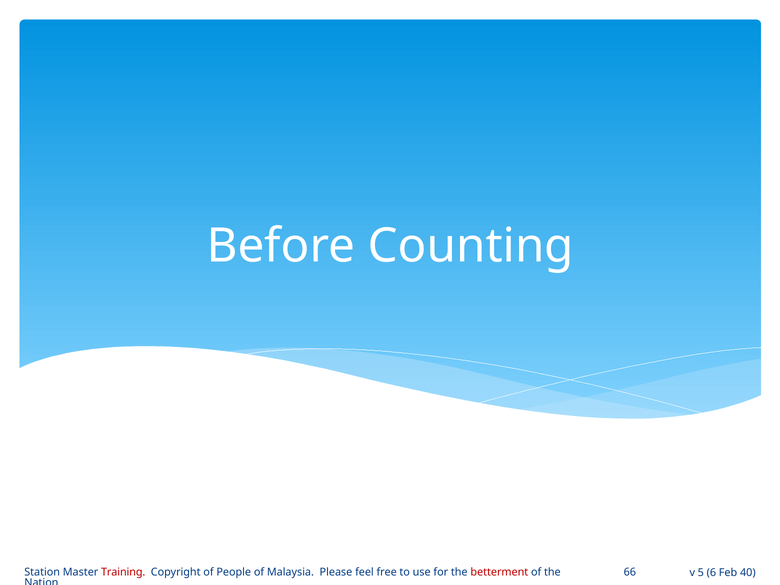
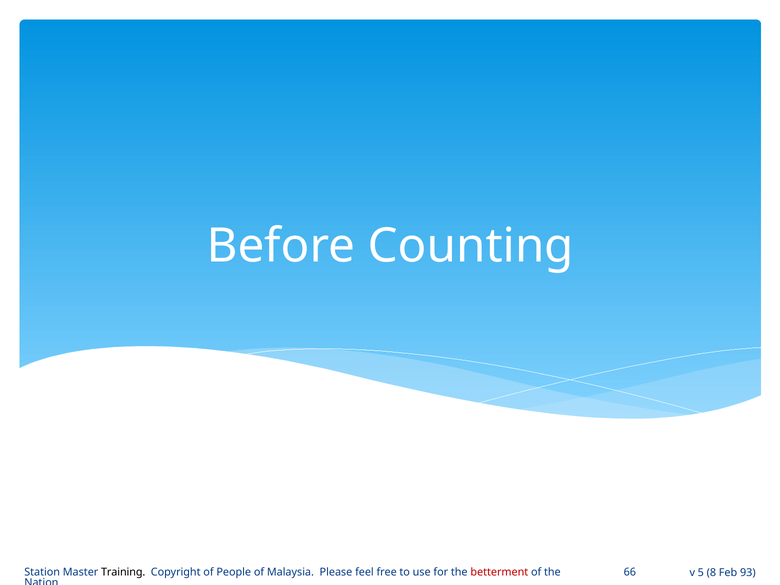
Training colour: red -> black
6: 6 -> 8
40: 40 -> 93
